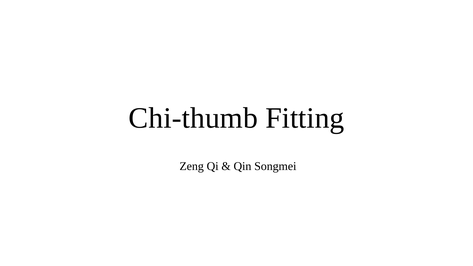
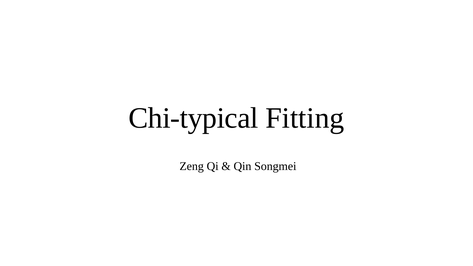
Chi-thumb: Chi-thumb -> Chi-typical
